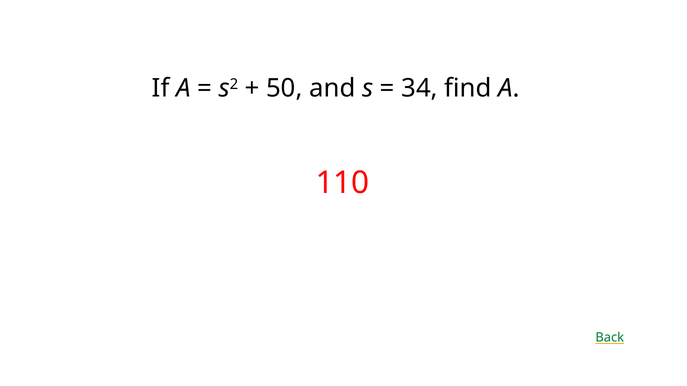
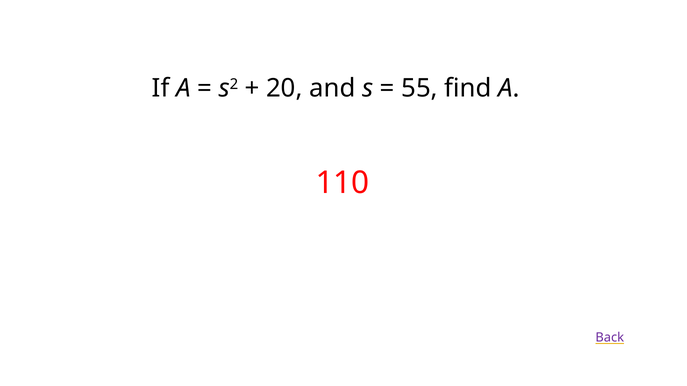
50: 50 -> 20
34: 34 -> 55
Back colour: green -> purple
